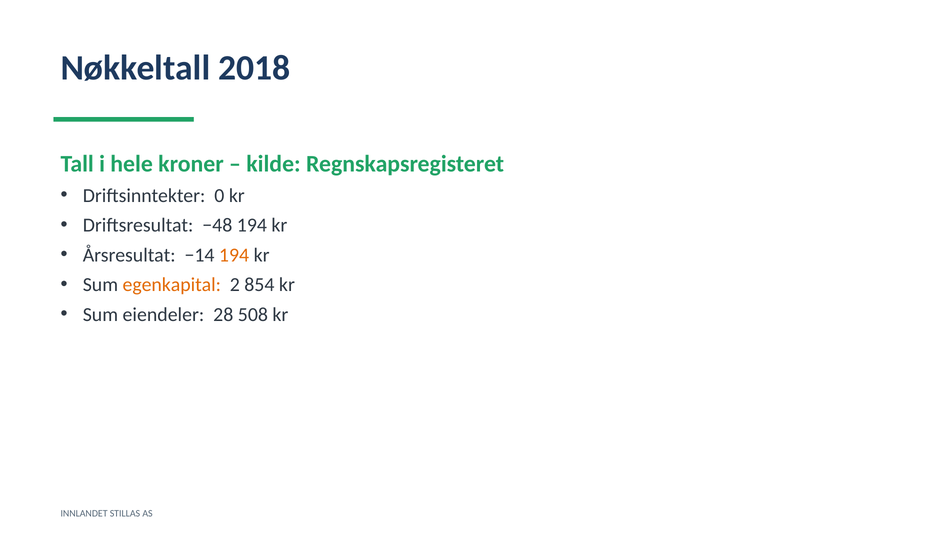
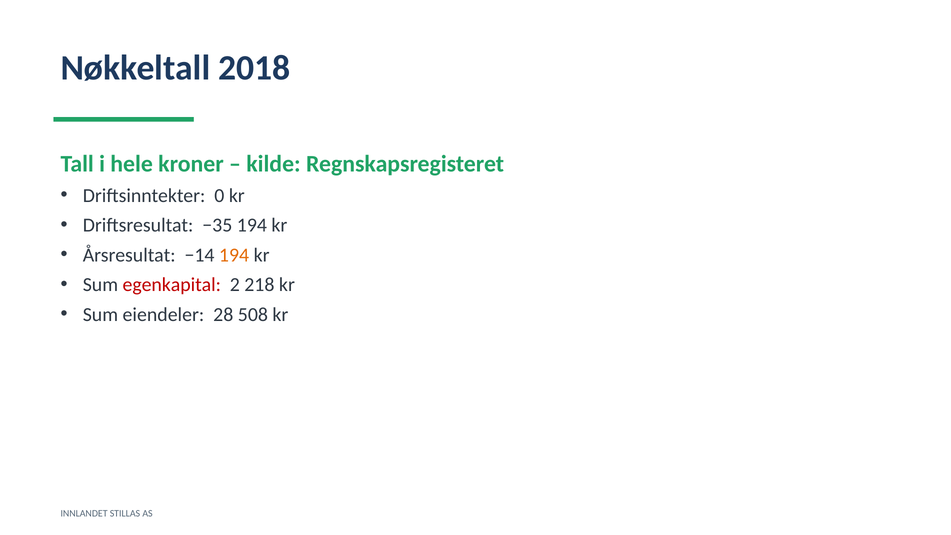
−48: −48 -> −35
egenkapital colour: orange -> red
854: 854 -> 218
